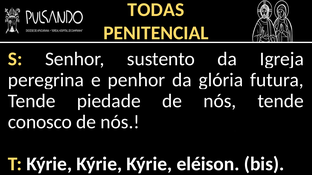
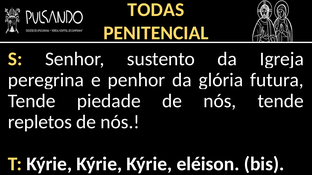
conosco: conosco -> repletos
